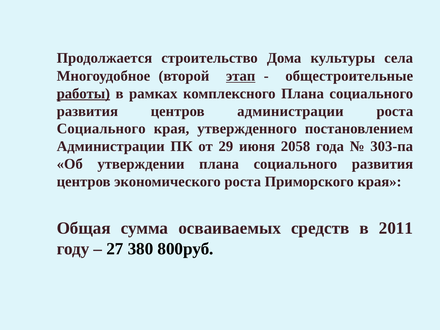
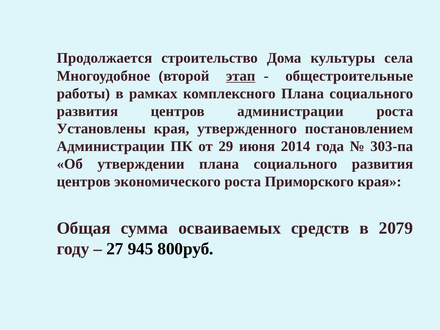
работы underline: present -> none
Социального at (101, 129): Социального -> Установлены
2058: 2058 -> 2014
2011: 2011 -> 2079
380: 380 -> 945
